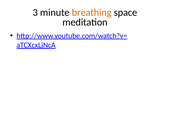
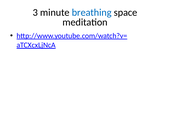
breathing colour: orange -> blue
